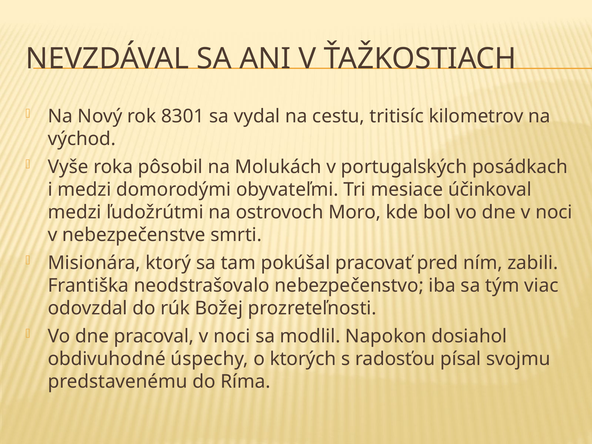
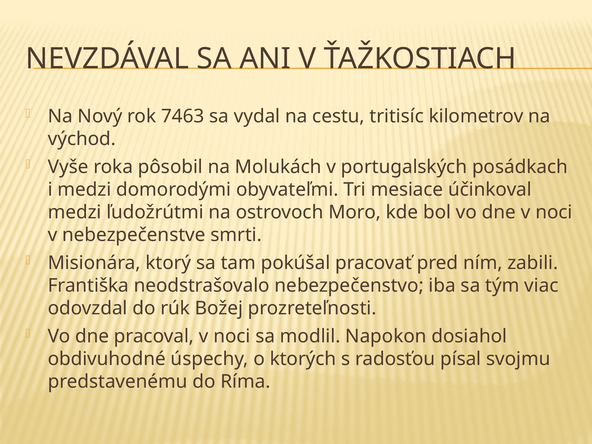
8301: 8301 -> 7463
